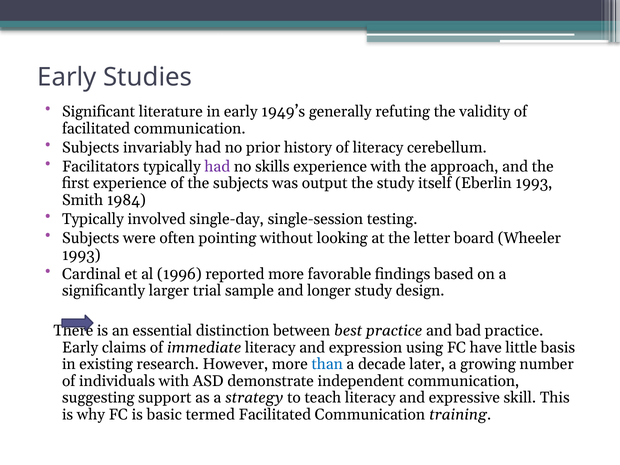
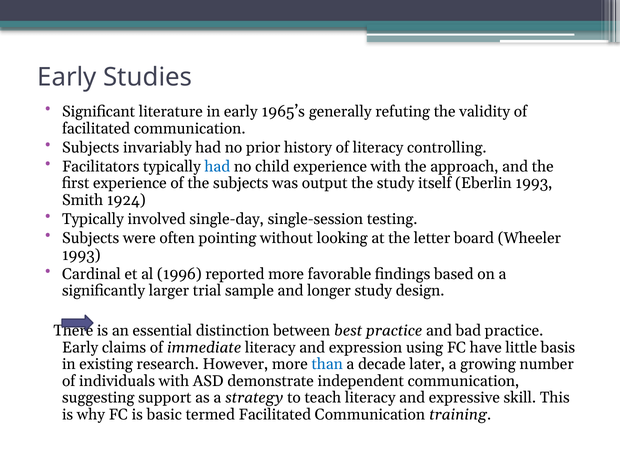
1949’s: 1949’s -> 1965’s
cerebellum: cerebellum -> controlling
had at (217, 167) colour: purple -> blue
skills: skills -> child
1984: 1984 -> 1924
